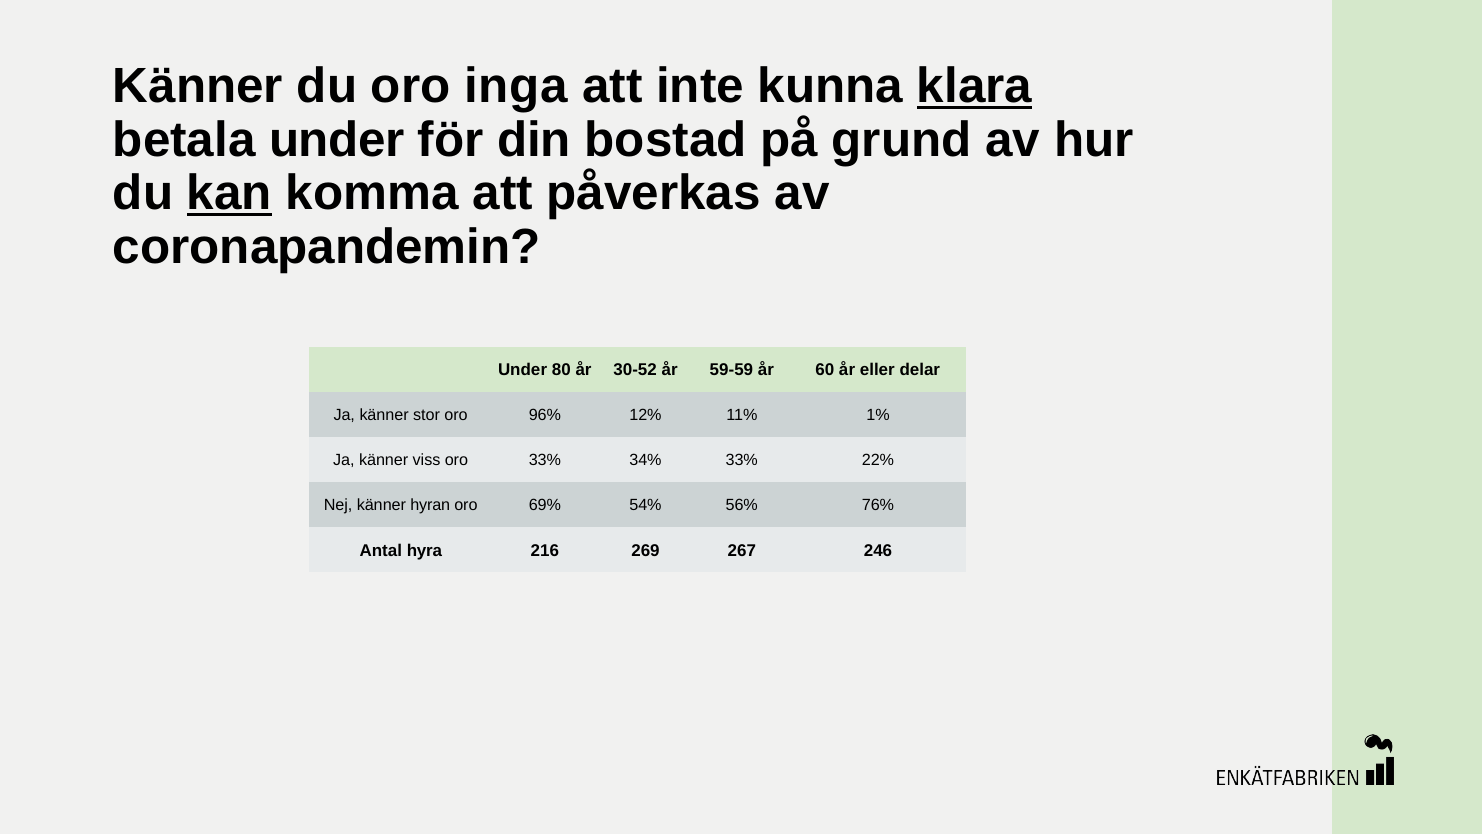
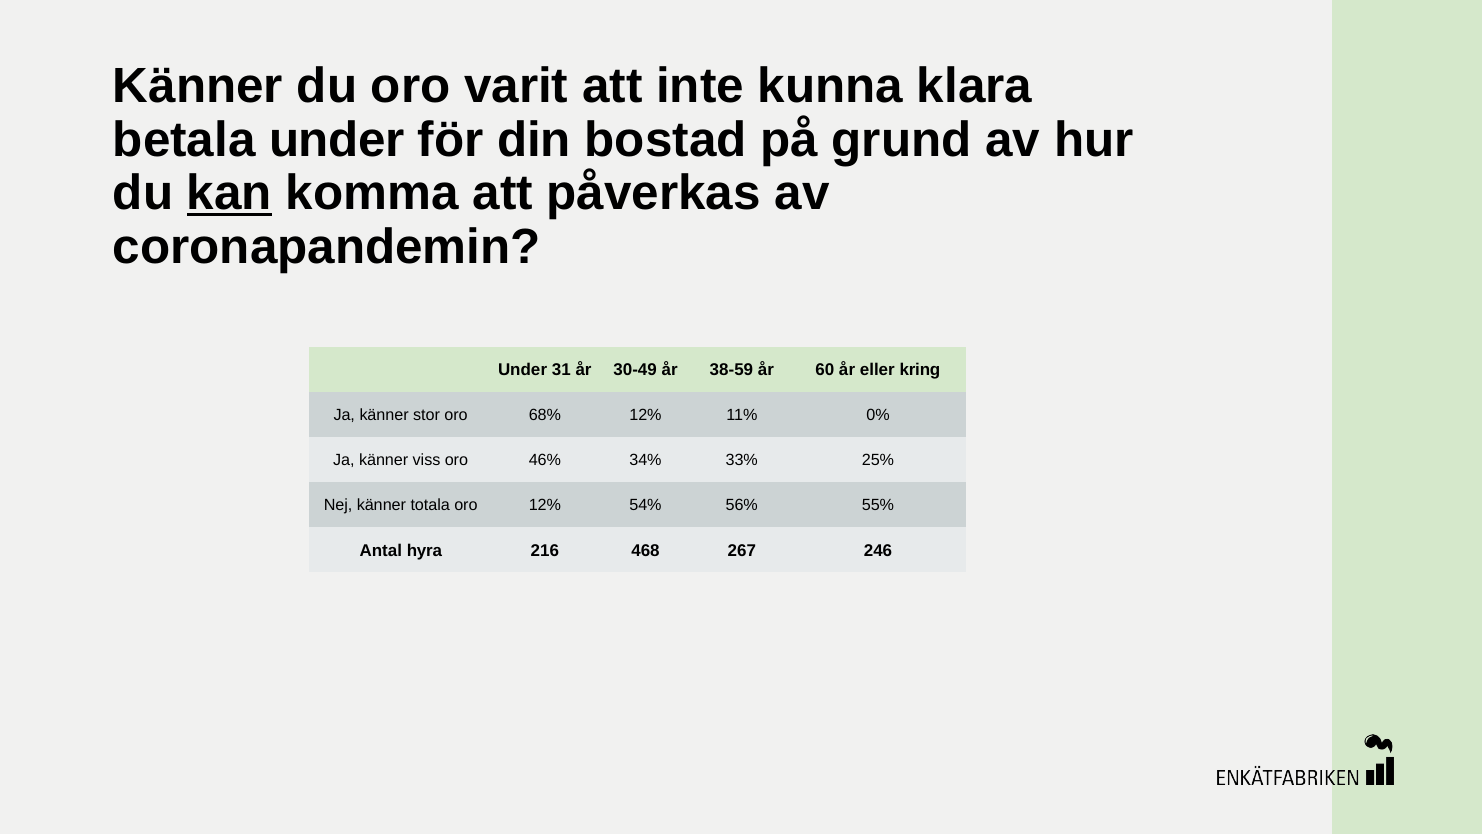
inga: inga -> varit
klara underline: present -> none
80: 80 -> 31
30-52: 30-52 -> 30-49
59-59: 59-59 -> 38-59
delar: delar -> kring
96%: 96% -> 68%
1%: 1% -> 0%
oro 33%: 33% -> 46%
22%: 22% -> 25%
hyran: hyran -> totala
oro 69%: 69% -> 12%
76%: 76% -> 55%
269: 269 -> 468
